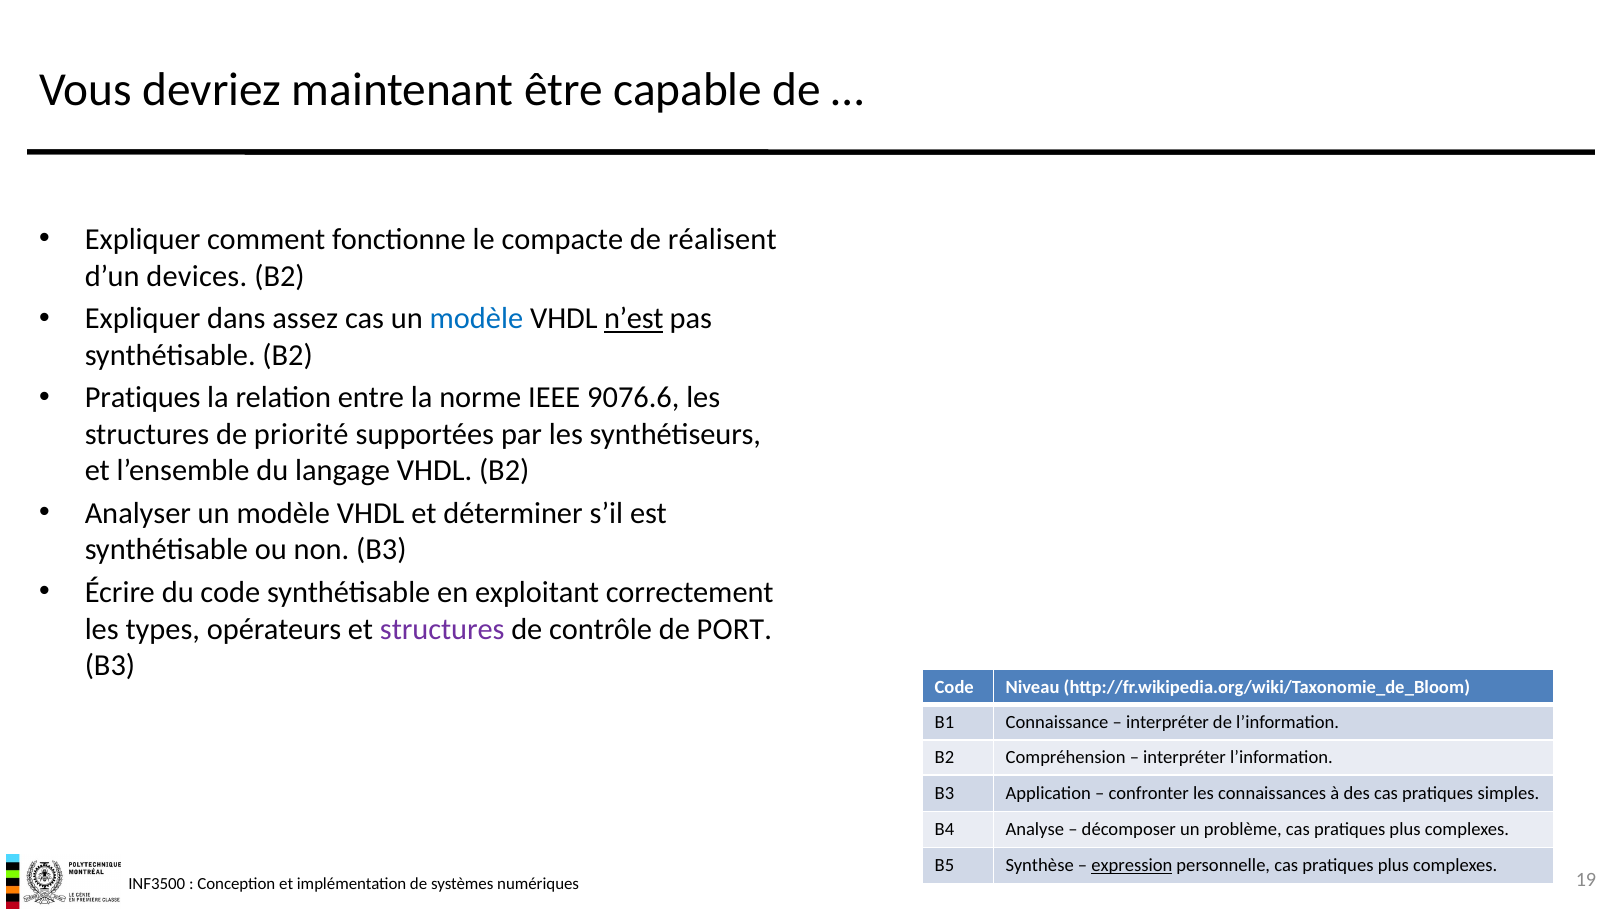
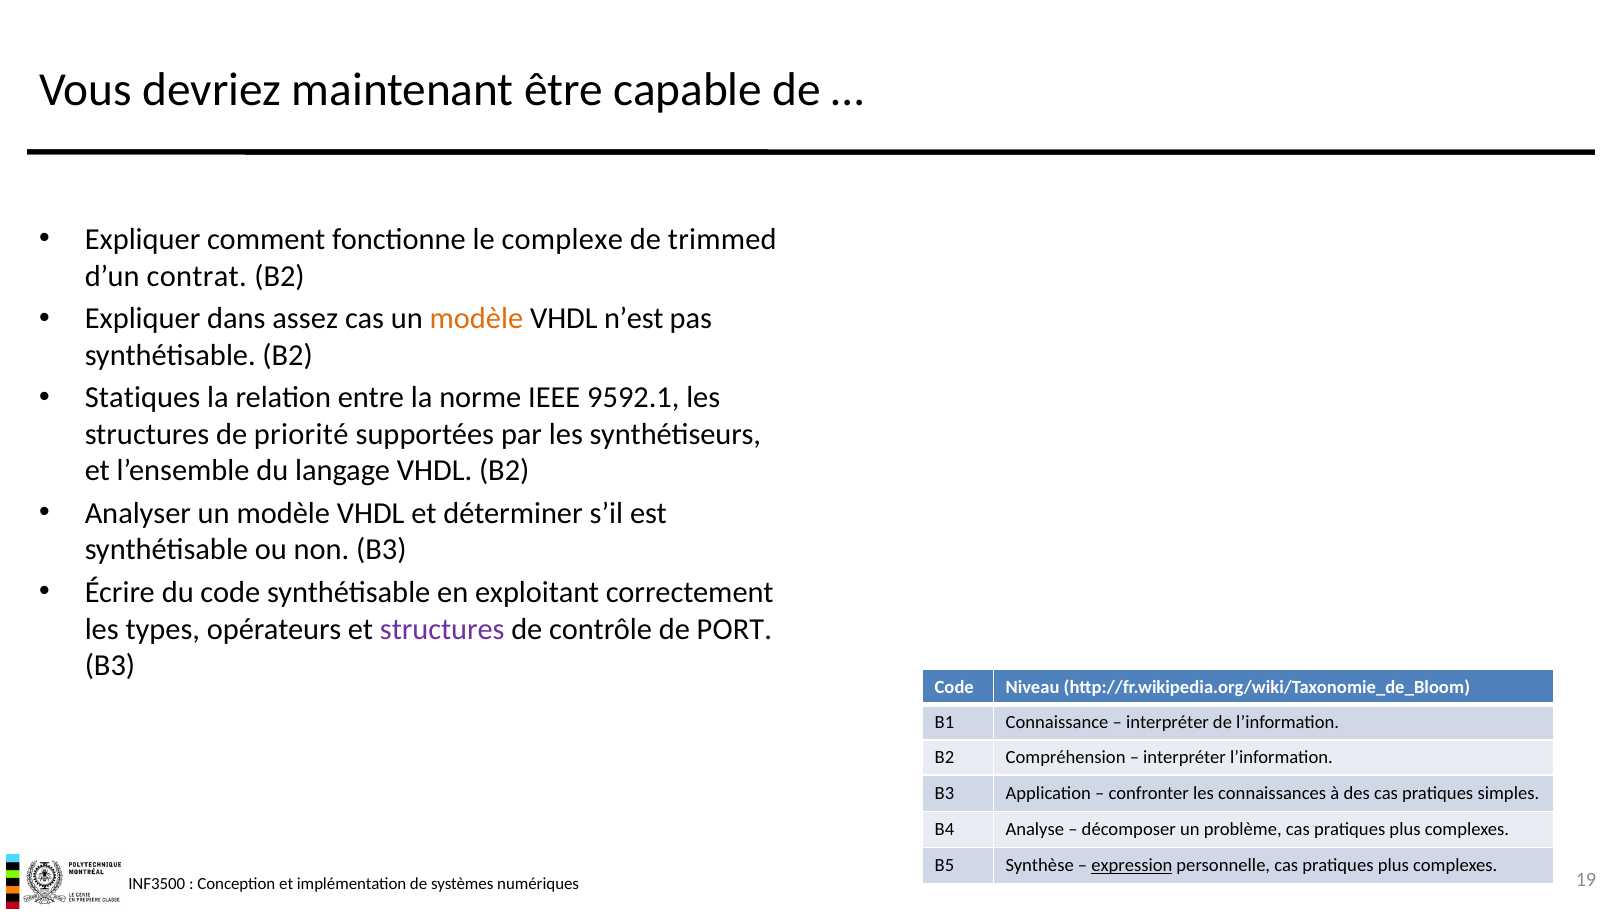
compacte: compacte -> complexe
réalisent: réalisent -> trimmed
devices: devices -> contrat
modèle at (476, 318) colour: blue -> orange
n’est underline: present -> none
Pratiques at (143, 397): Pratiques -> Statiques
9076.6: 9076.6 -> 9592.1
